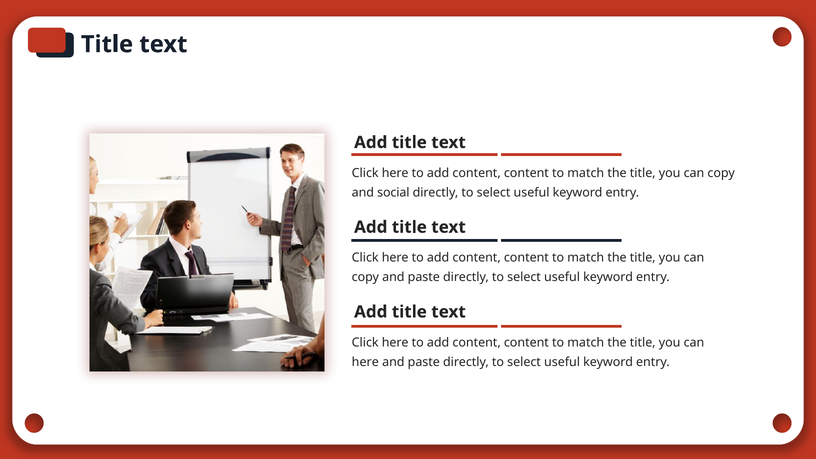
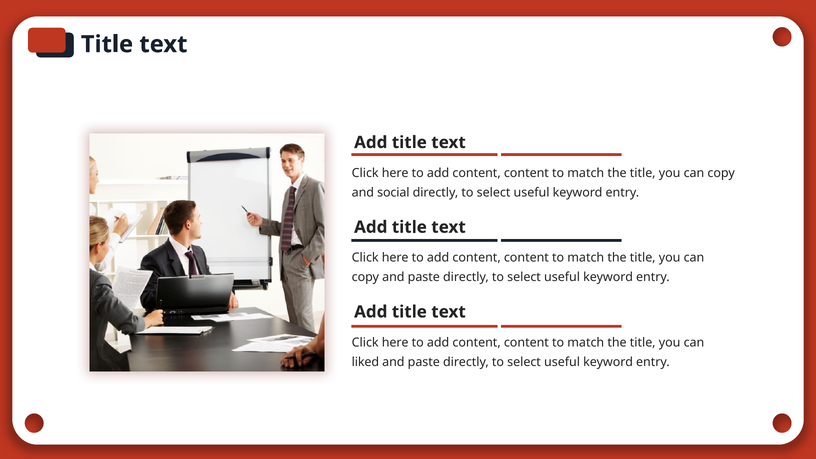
here at (365, 362): here -> liked
